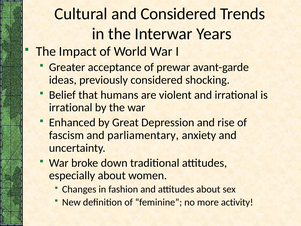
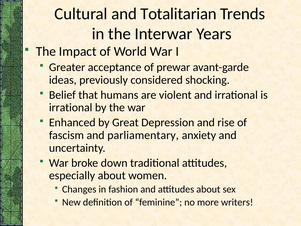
and Considered: Considered -> Totalitarian
activity: activity -> writers
